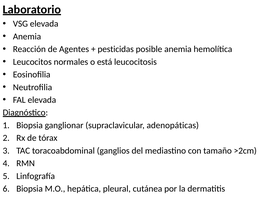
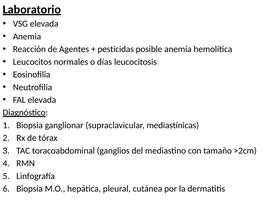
está: está -> días
adenopáticas: adenopáticas -> mediastínicas
